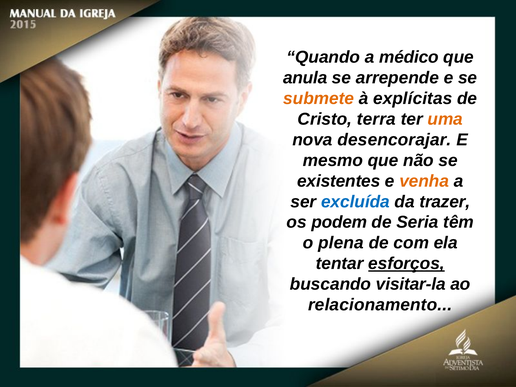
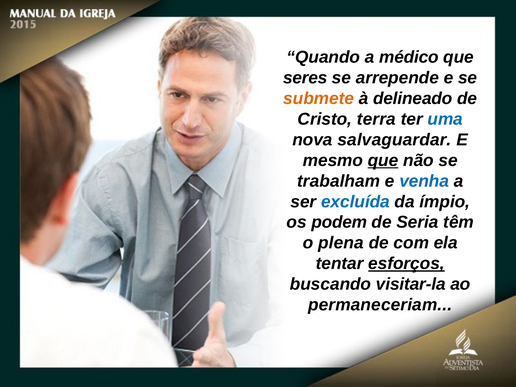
anula: anula -> seres
explícitas: explícitas -> delineado
uma colour: orange -> blue
desencorajar: desencorajar -> salvaguardar
que at (383, 160) underline: none -> present
existentes: existentes -> trabalham
venha colour: orange -> blue
trazer: trazer -> ímpio
relacionamento: relacionamento -> permaneceriam
